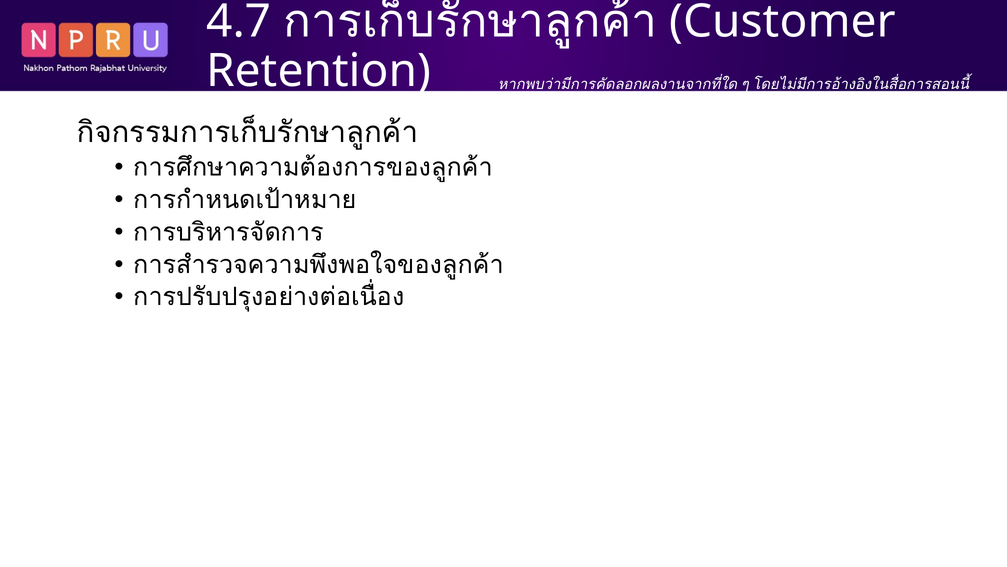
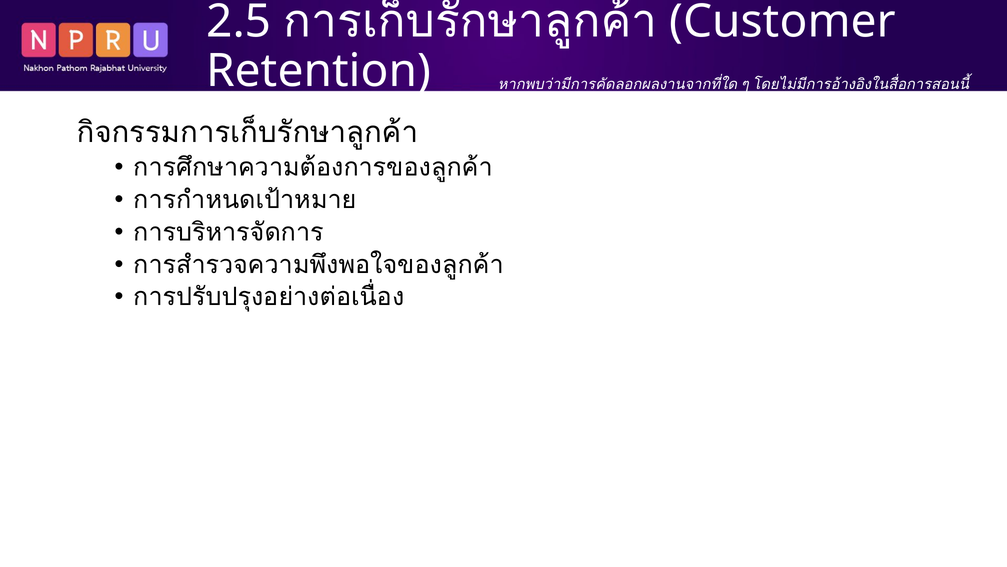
4.7: 4.7 -> 2.5
